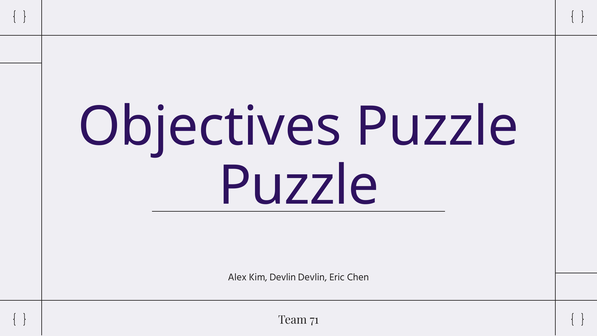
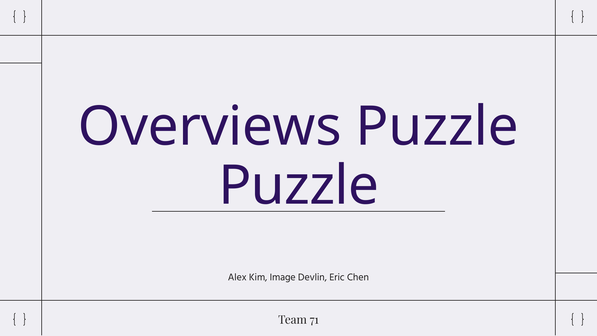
Objectives: Objectives -> Overviews
Kim Devlin: Devlin -> Image
